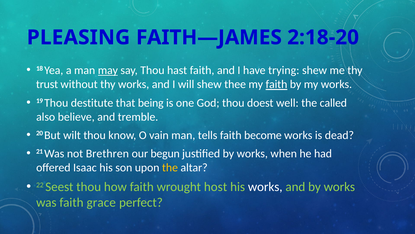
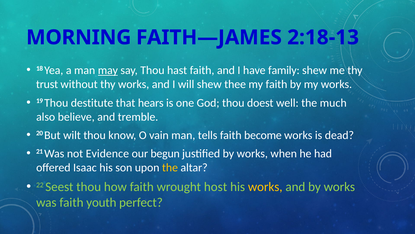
PLEASING: PLEASING -> MORNING
2:18-20: 2:18-20 -> 2:18-13
trying: trying -> family
faith at (276, 84) underline: present -> none
being: being -> hears
called: called -> much
Brethren: Brethren -> Evidence
works at (265, 187) colour: white -> yellow
grace: grace -> youth
